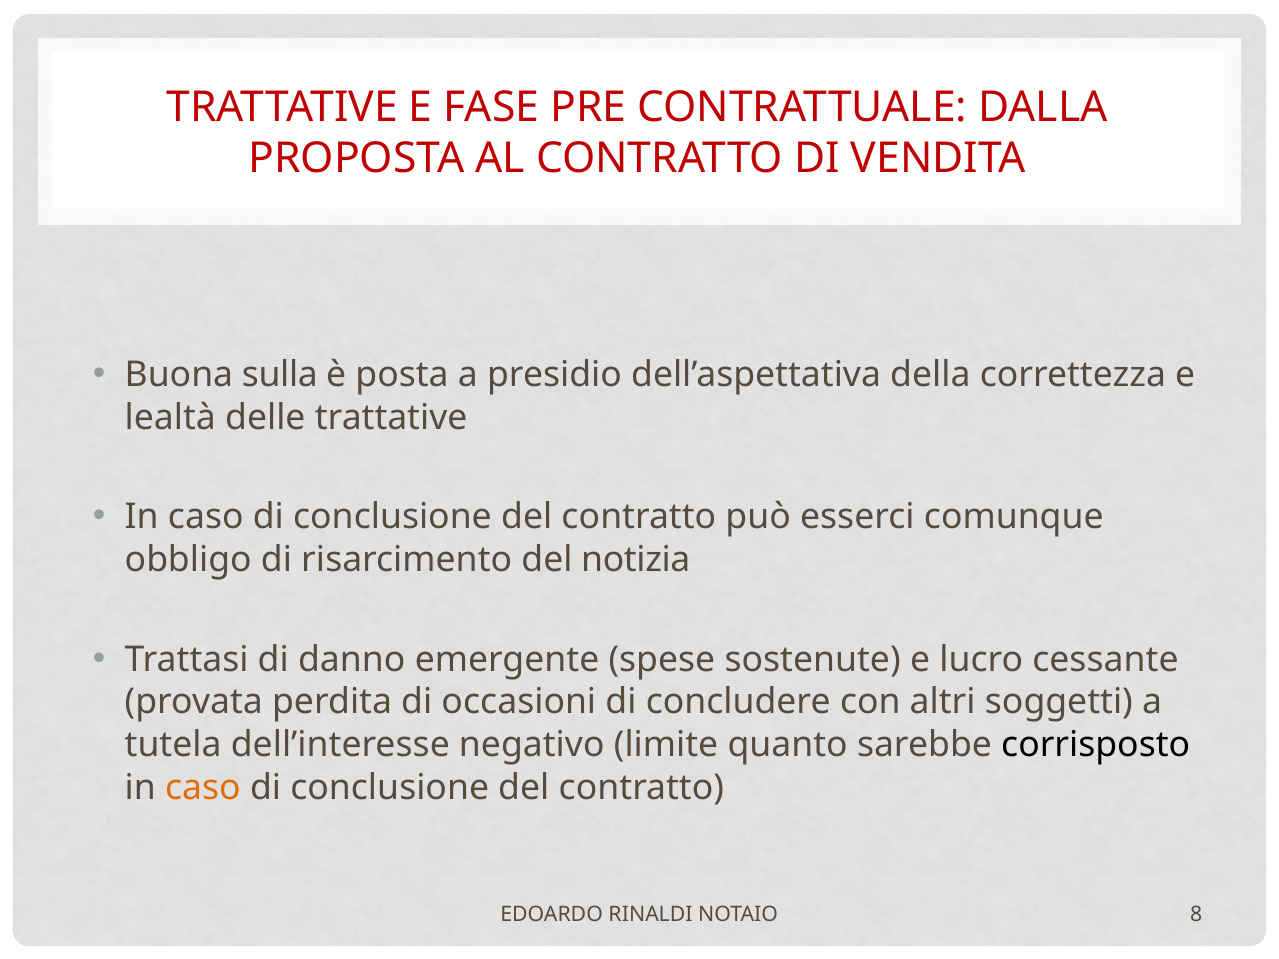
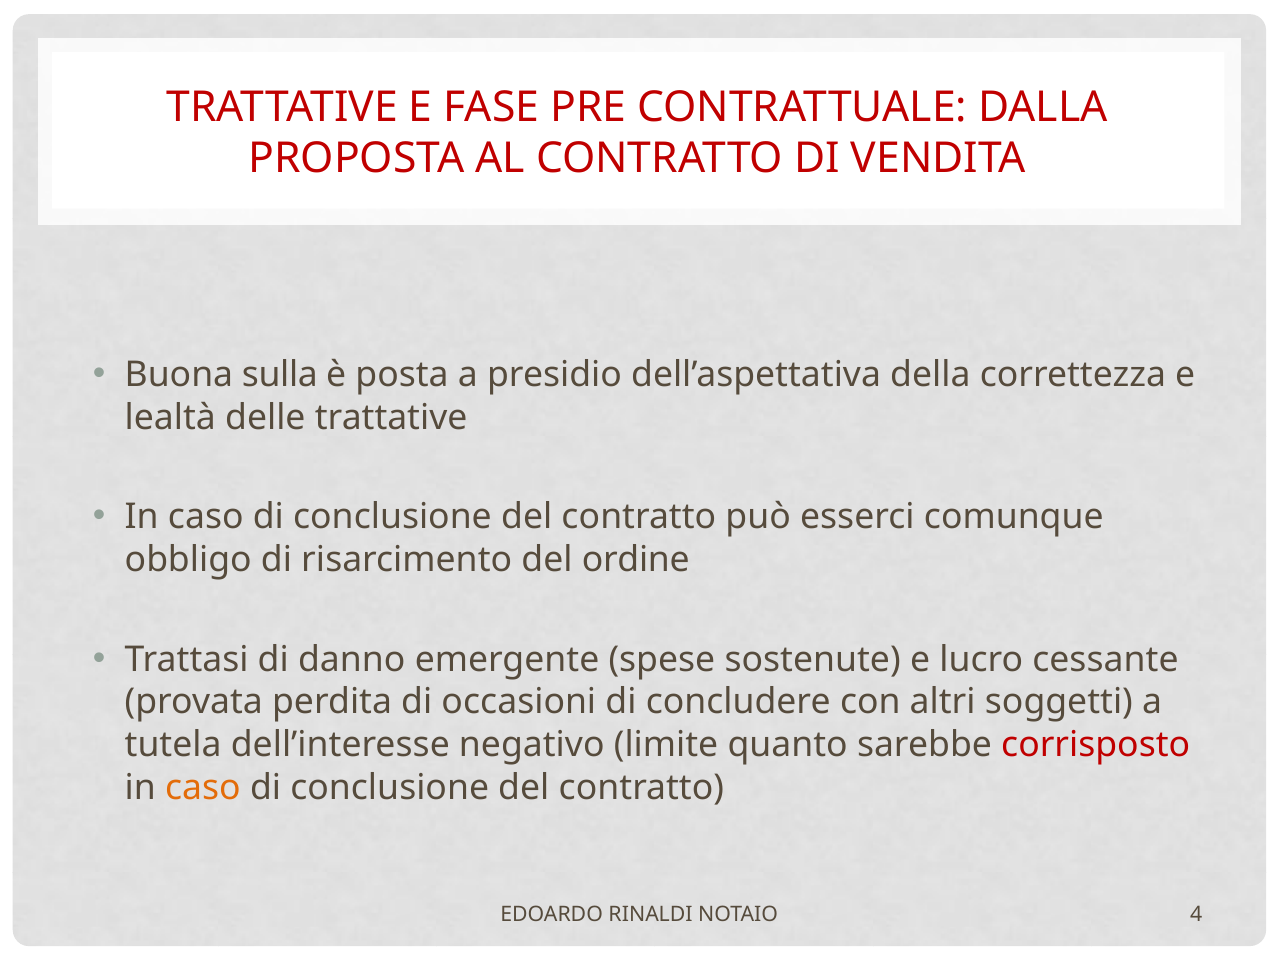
notizia: notizia -> ordine
corrisposto colour: black -> red
8: 8 -> 4
